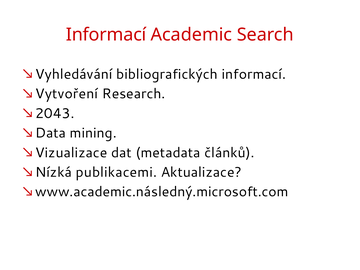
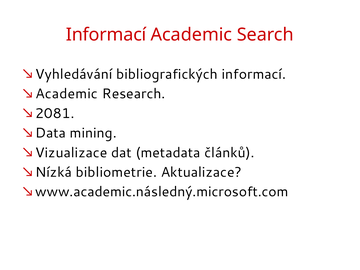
Vytvoření at (67, 94): Vytvoření -> Academic
2043: 2043 -> 2081
publikacemi: publikacemi -> bibliometrie
